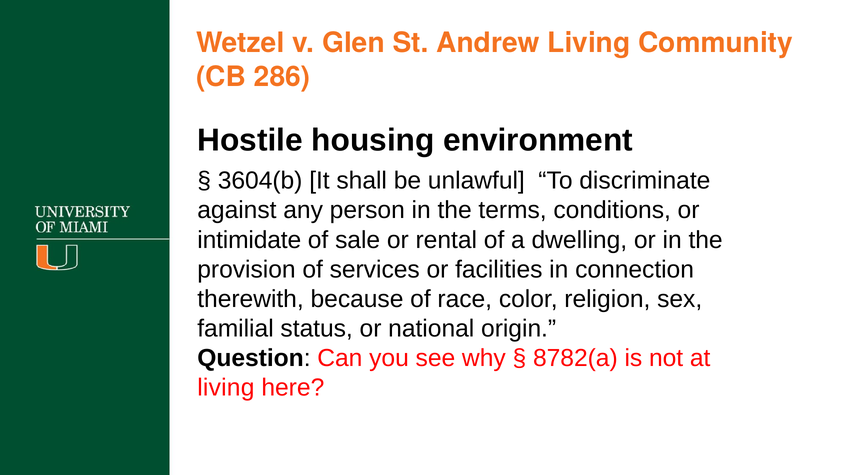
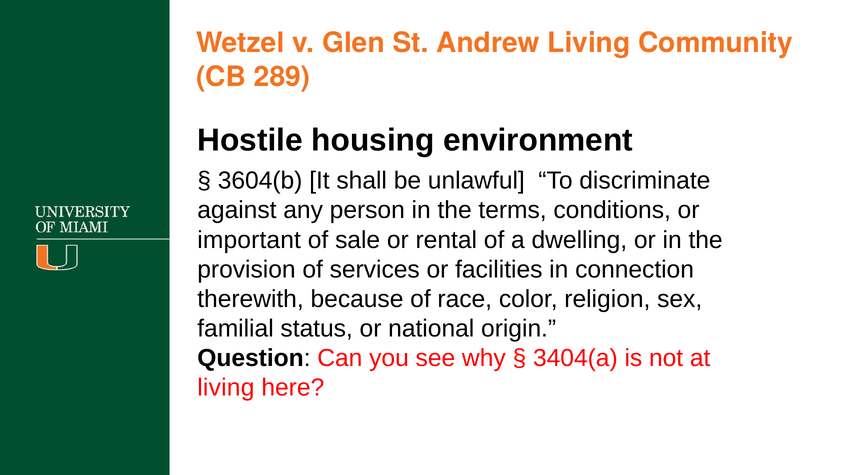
286: 286 -> 289
intimidate: intimidate -> important
8782(a: 8782(a -> 3404(a
